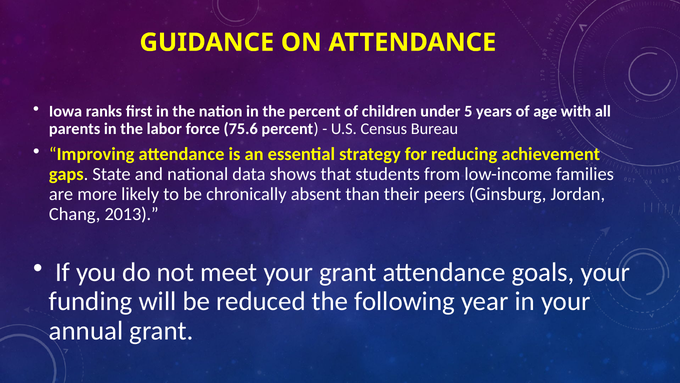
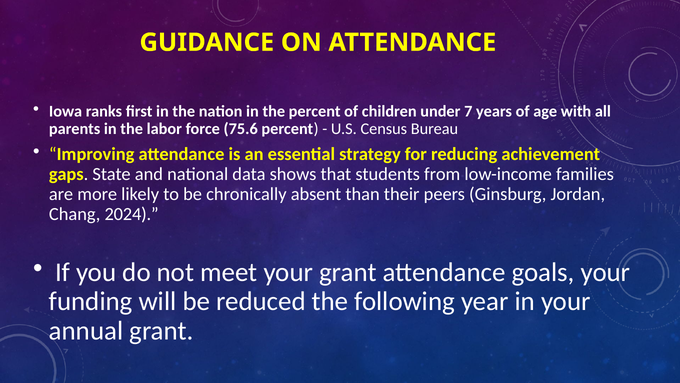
5: 5 -> 7
2013: 2013 -> 2024
